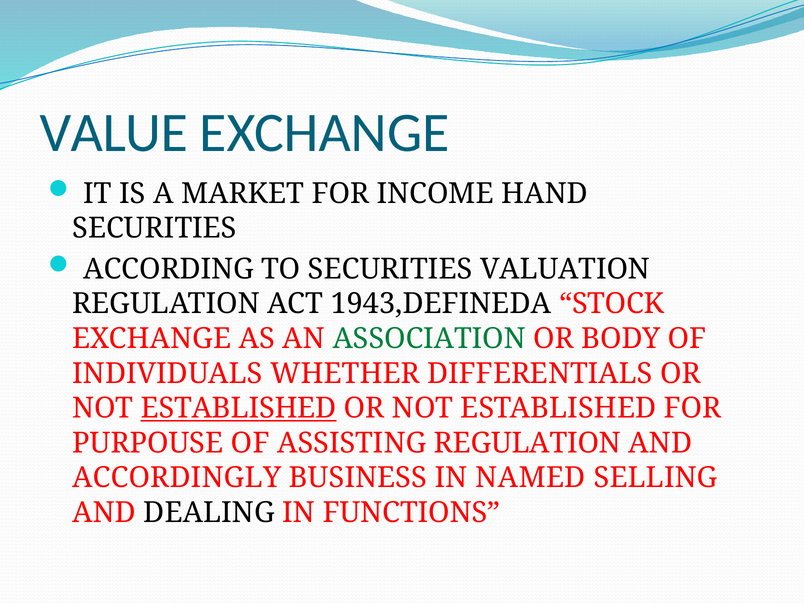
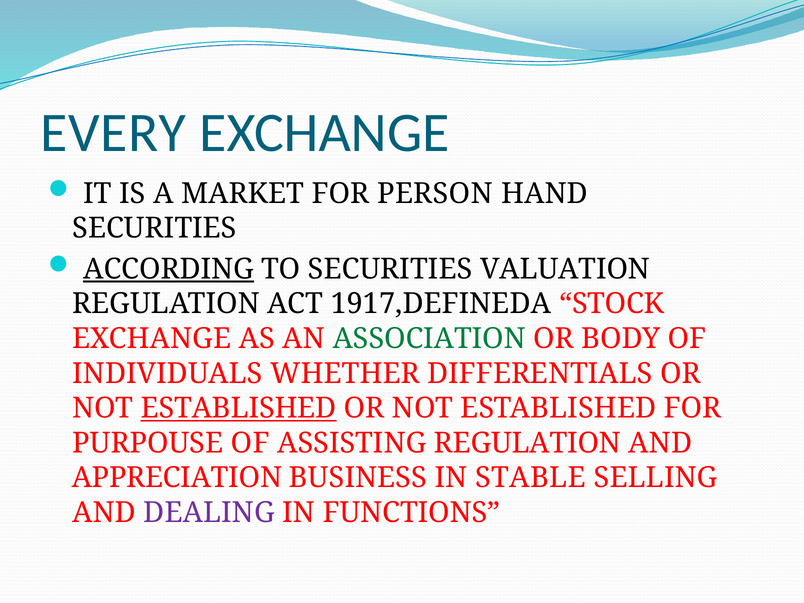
VALUE: VALUE -> EVERY
INCOME: INCOME -> PERSON
ACCORDING underline: none -> present
1943,DEFINEDA: 1943,DEFINEDA -> 1917,DEFINEDA
ACCORDINGLY: ACCORDINGLY -> APPRECIATION
NAMED: NAMED -> STABLE
DEALING colour: black -> purple
